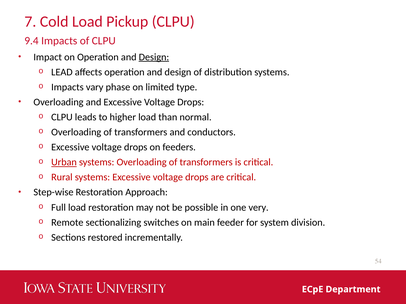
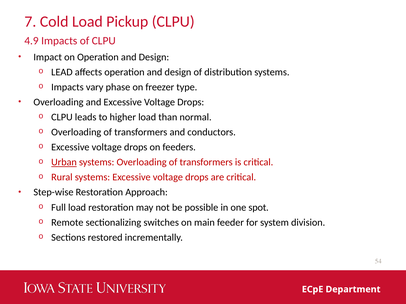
9.4: 9.4 -> 4.9
Design at (154, 57) underline: present -> none
limited: limited -> freezer
very: very -> spot
